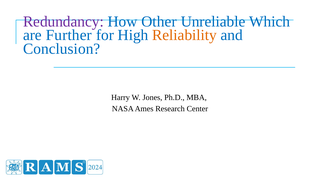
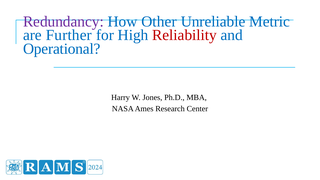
Which: Which -> Metric
Reliability colour: orange -> red
Conclusion: Conclusion -> Operational
